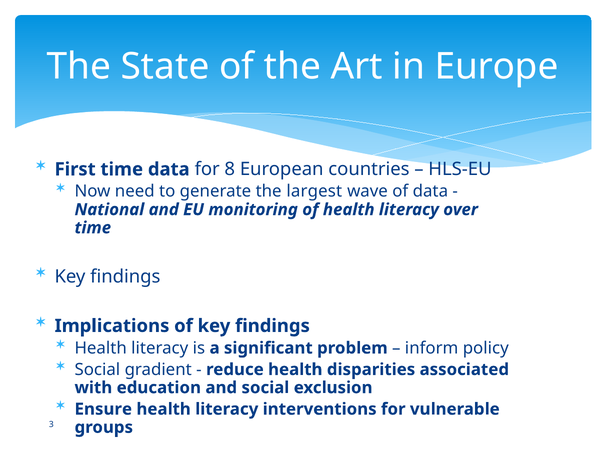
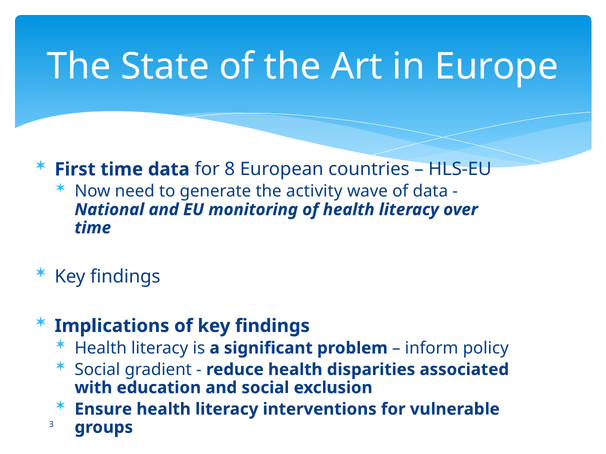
largest: largest -> activity
